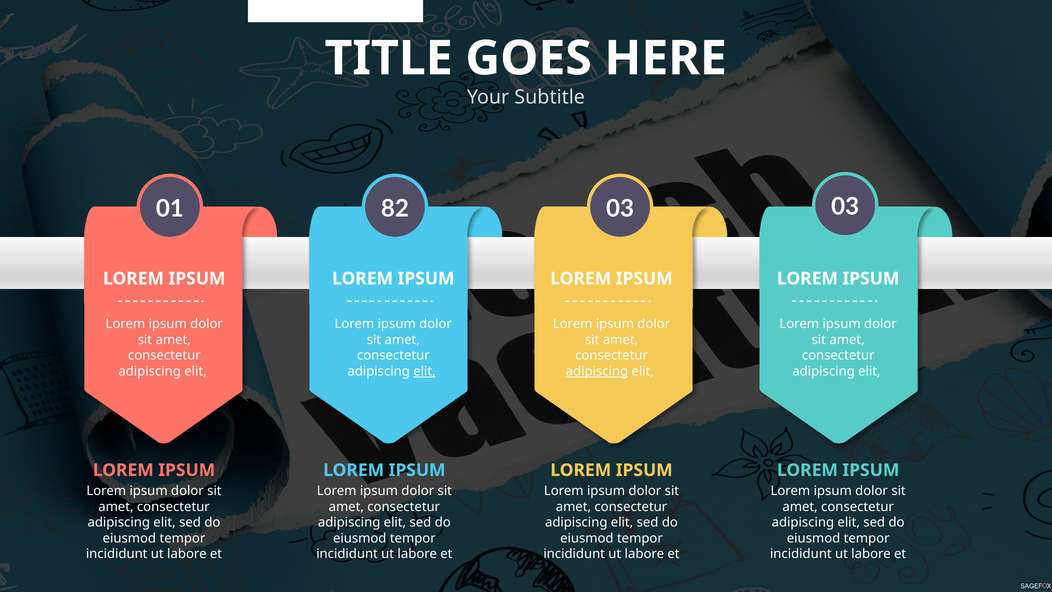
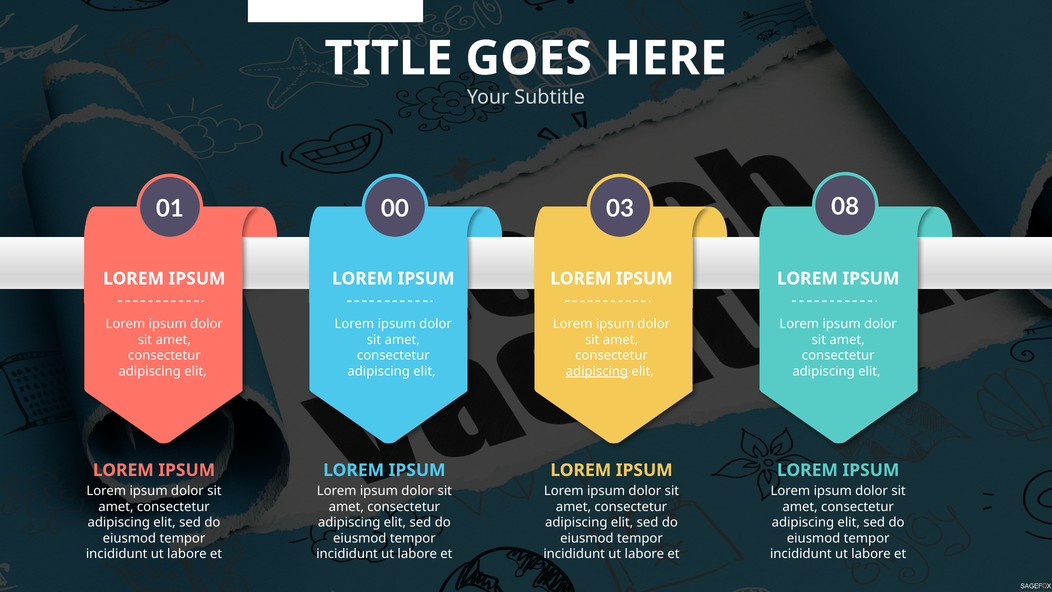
82: 82 -> 00
03 03: 03 -> 08
elit at (424, 371) underline: present -> none
